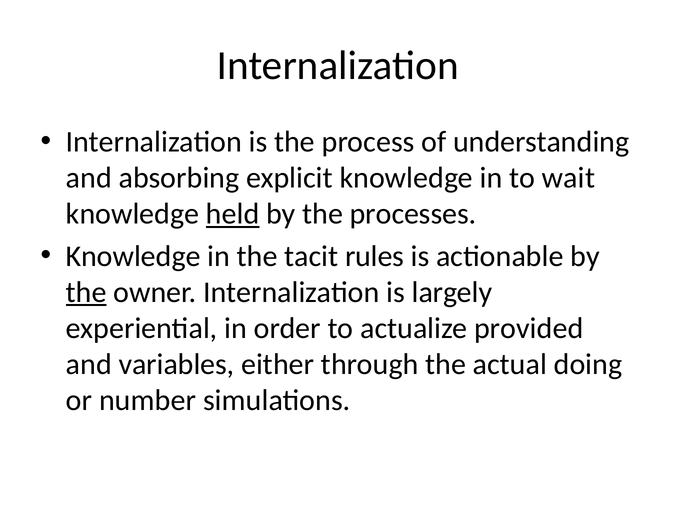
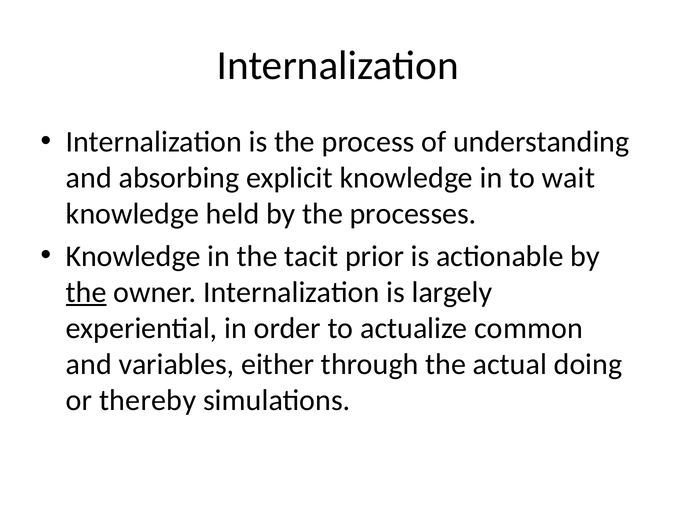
held underline: present -> none
rules: rules -> prior
provided: provided -> common
number: number -> thereby
